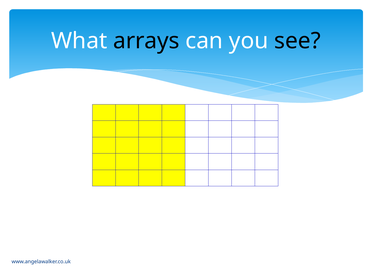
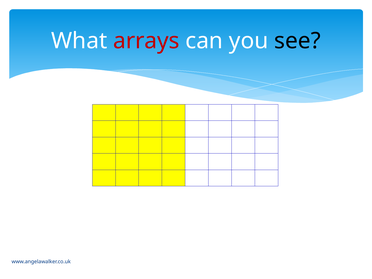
arrays colour: black -> red
